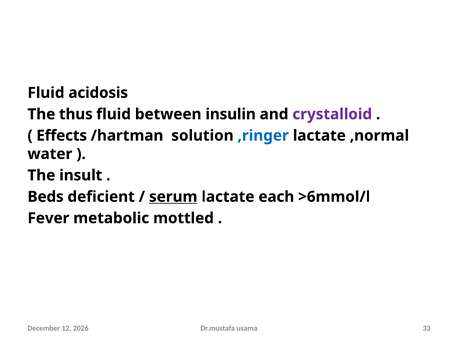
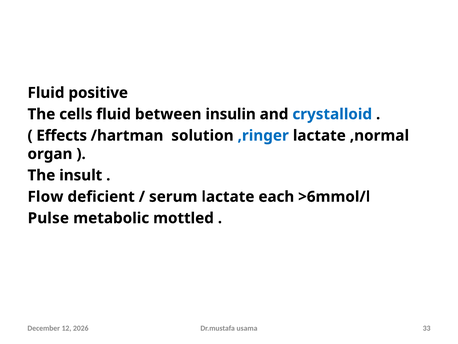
acidosis: acidosis -> positive
thus: thus -> cells
crystalloid colour: purple -> blue
water: water -> organ
Beds: Beds -> Flow
serum underline: present -> none
Fever: Fever -> Pulse
